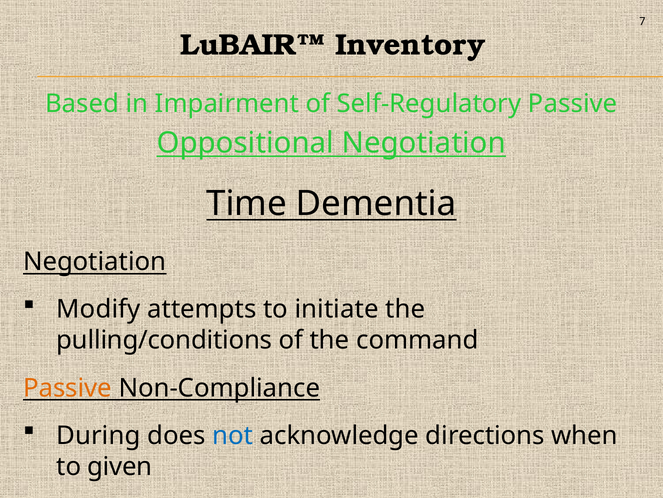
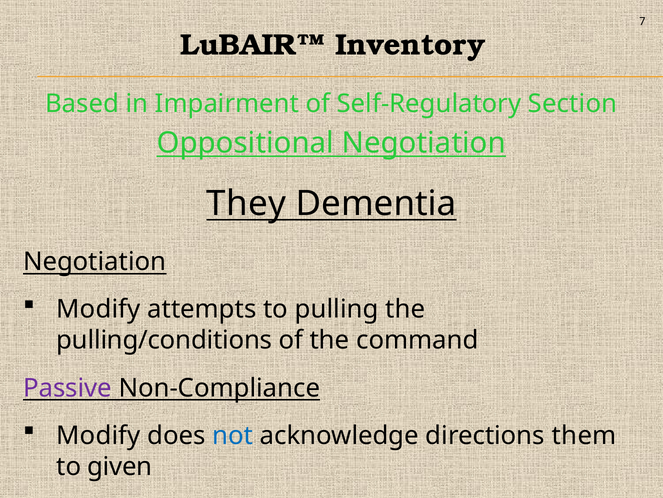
Self-Regulatory Passive: Passive -> Section
Time: Time -> They
initiate: initiate -> pulling
Passive at (68, 387) colour: orange -> purple
During at (98, 435): During -> Modify
when: when -> them
